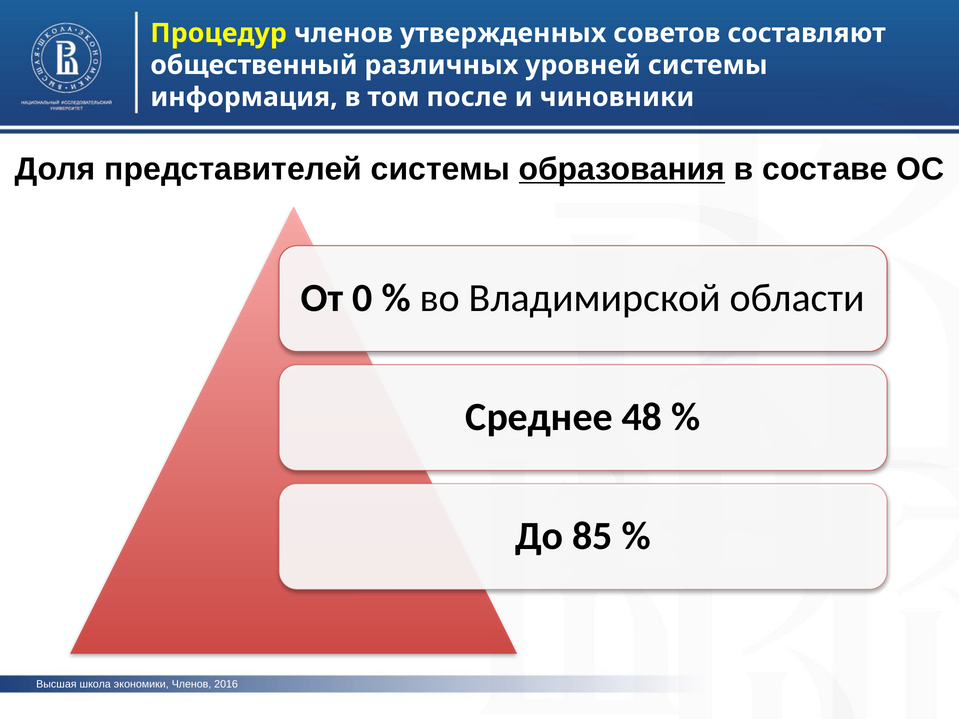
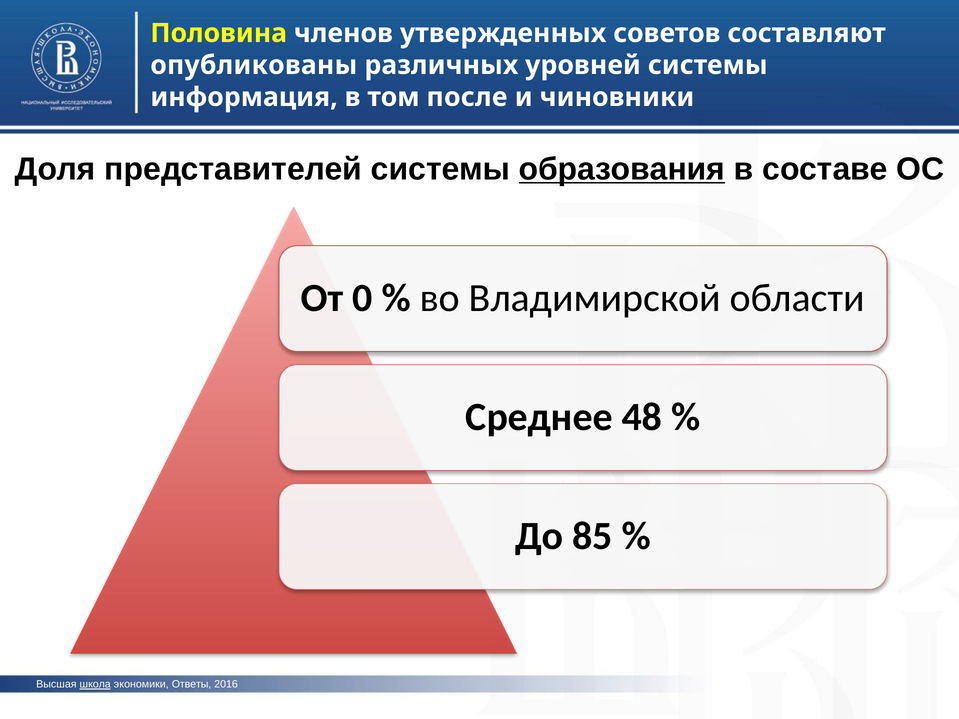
Процедур: Процедур -> Половина
общественный: общественный -> опубликованы
школа underline: none -> present
экономики Членов: Членов -> Ответы
